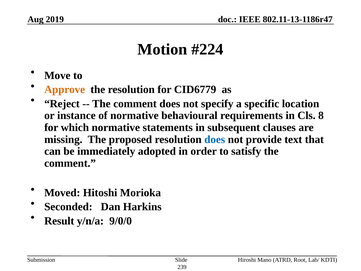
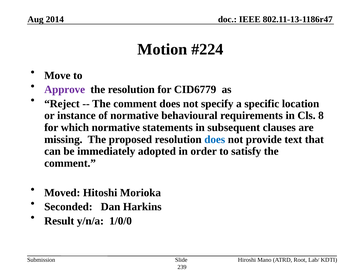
2019: 2019 -> 2014
Approve colour: orange -> purple
9/0/0: 9/0/0 -> 1/0/0
